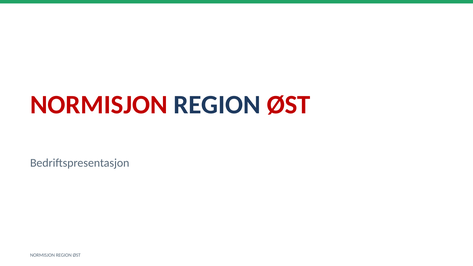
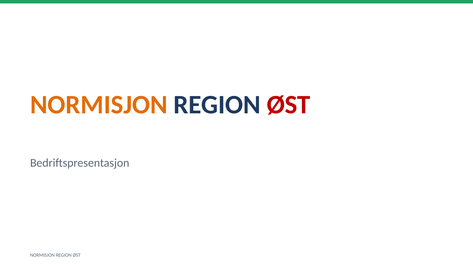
NORMISJON at (99, 105) colour: red -> orange
